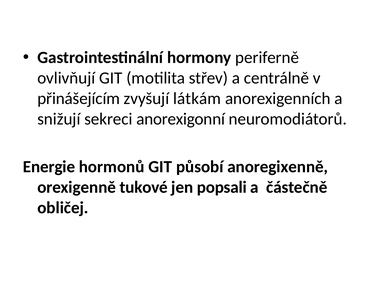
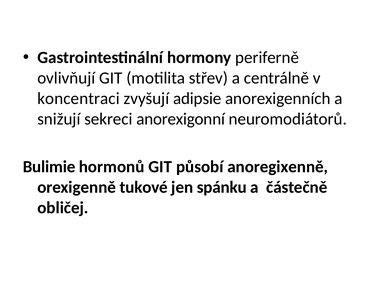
přinášejícím: přinášejícím -> koncentraci
látkám: látkám -> adipsie
Energie: Energie -> Bulimie
popsali: popsali -> spánku
